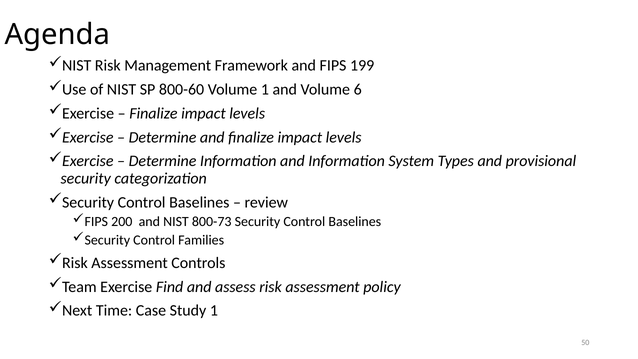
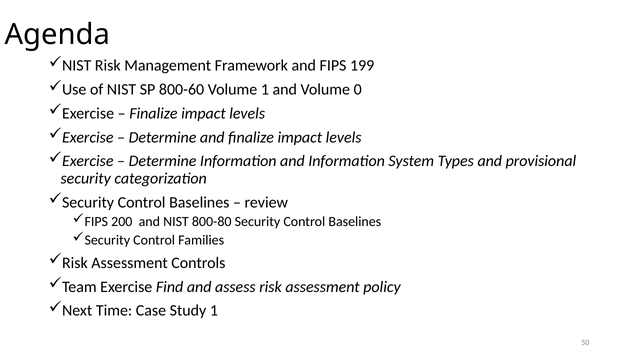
6: 6 -> 0
800-73: 800-73 -> 800-80
